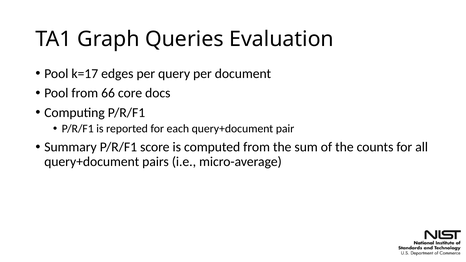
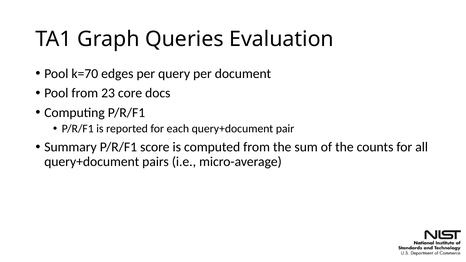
k=17: k=17 -> k=70
66: 66 -> 23
